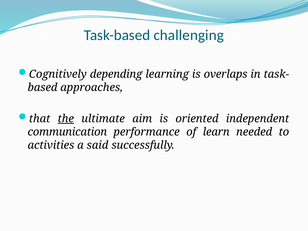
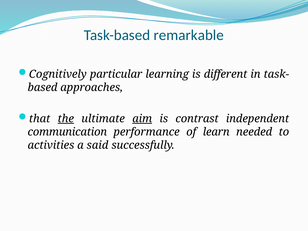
challenging: challenging -> remarkable
depending: depending -> particular
overlaps: overlaps -> different
aim underline: none -> present
oriented: oriented -> contrast
